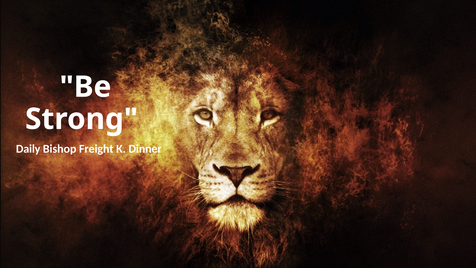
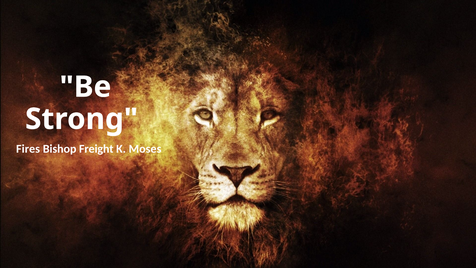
Daily: Daily -> Fires
Dinner: Dinner -> Moses
